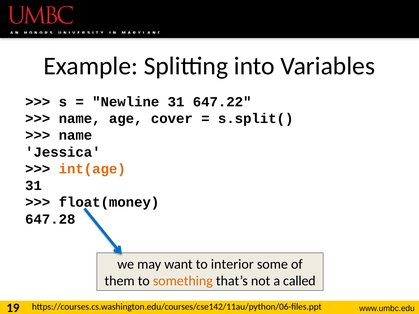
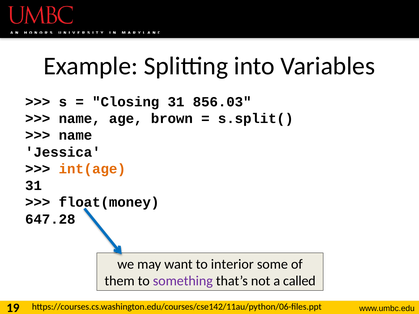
Newline: Newline -> Closing
647.22: 647.22 -> 856.03
cover: cover -> brown
something colour: orange -> purple
